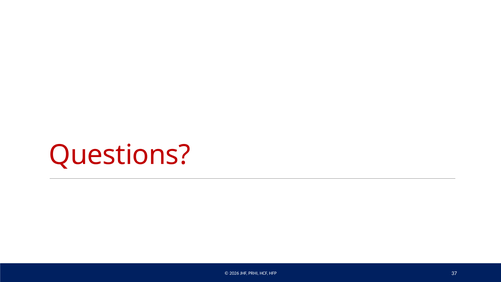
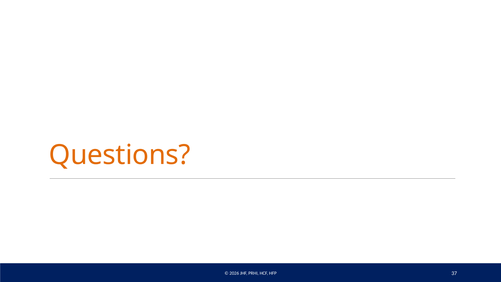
Questions colour: red -> orange
